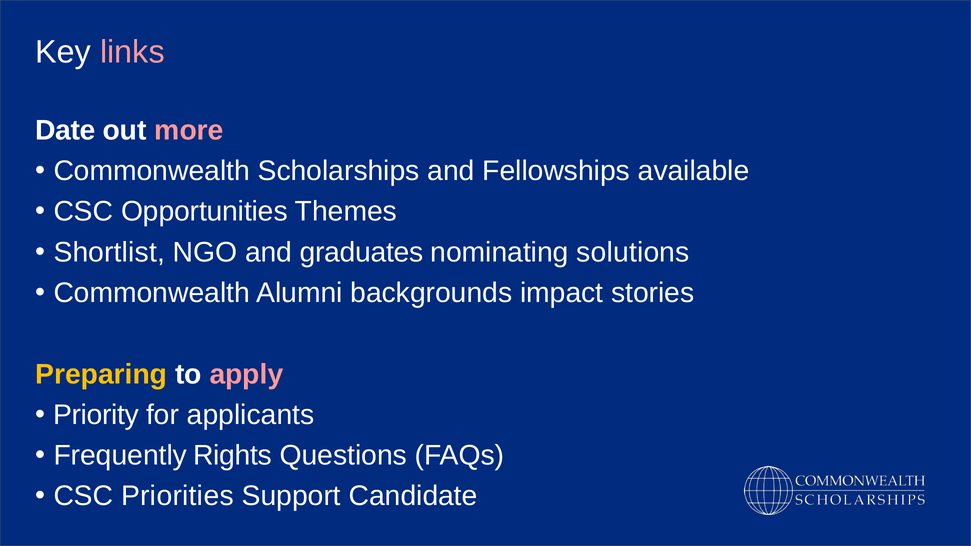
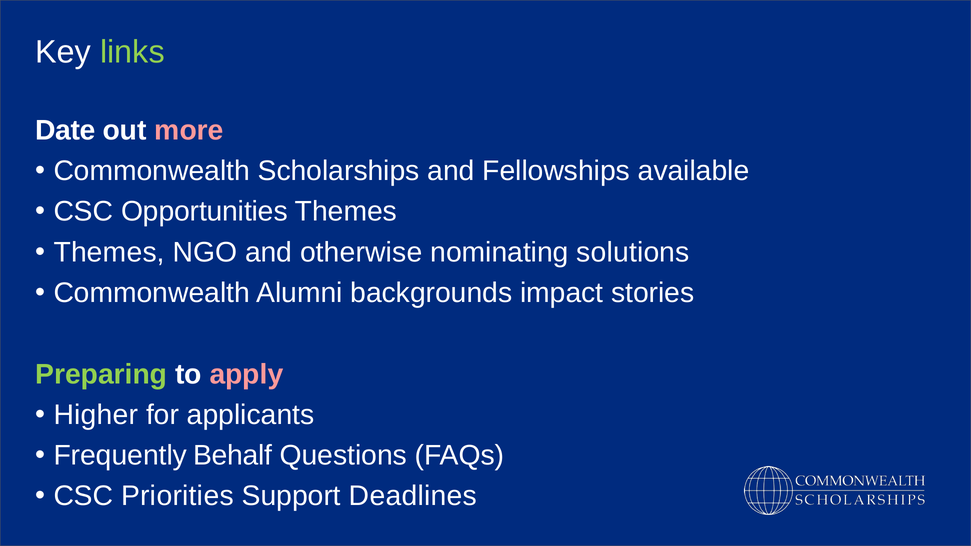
links colour: pink -> light green
Shortlist at (109, 252): Shortlist -> Themes
graduates: graduates -> otherwise
Preparing colour: yellow -> light green
Priority: Priority -> Higher
Rights: Rights -> Behalf
Candidate: Candidate -> Deadlines
